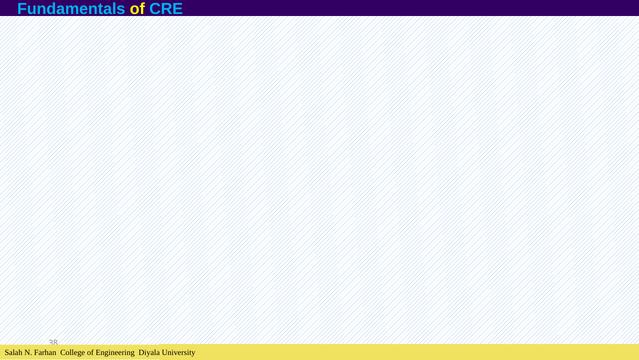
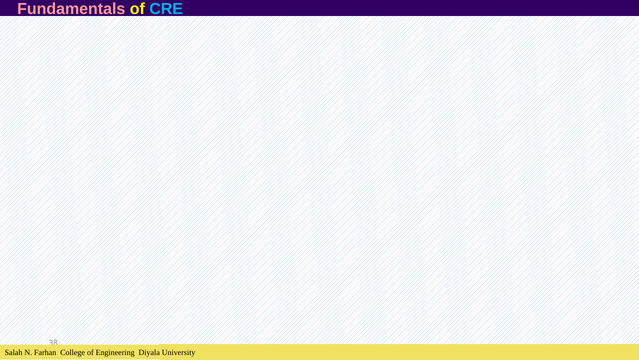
Fundamentals colour: light blue -> pink
